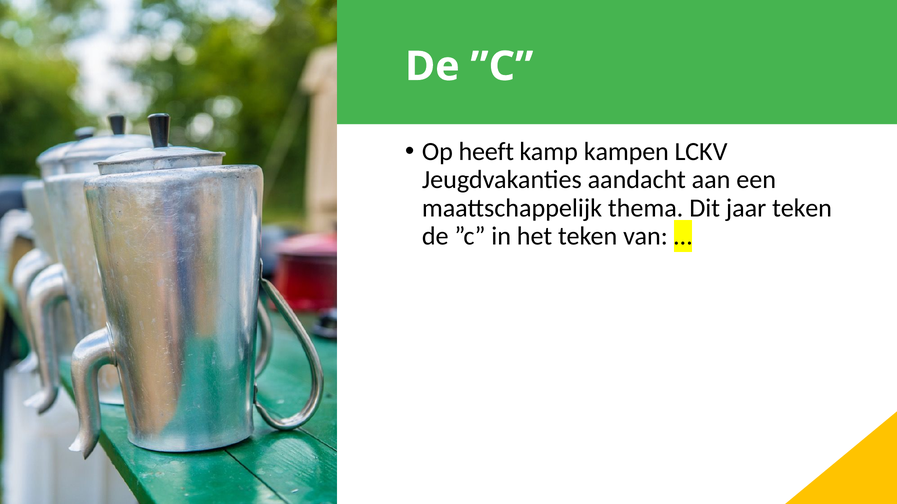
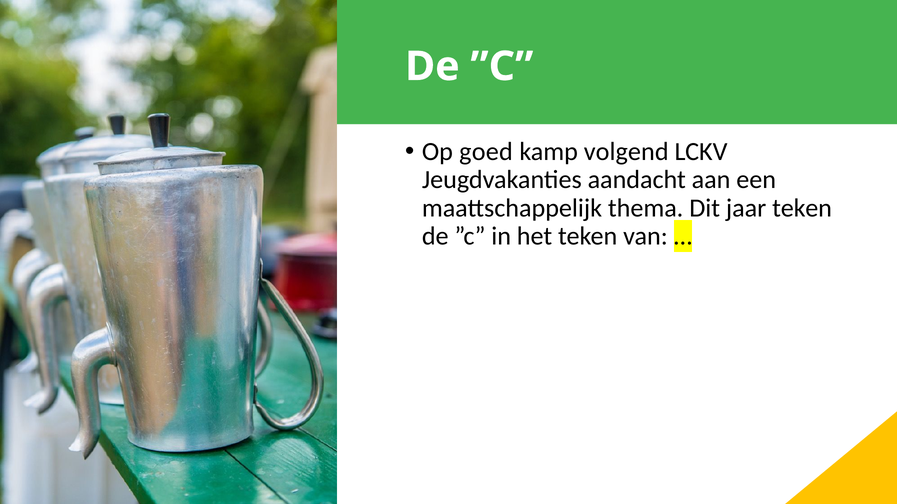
heeft: heeft -> goed
kampen: kampen -> volgend
